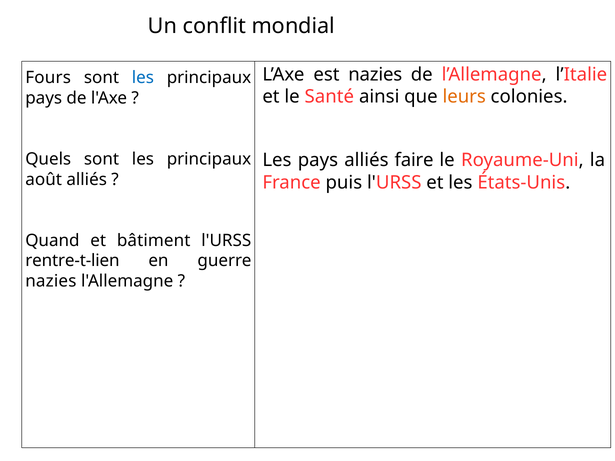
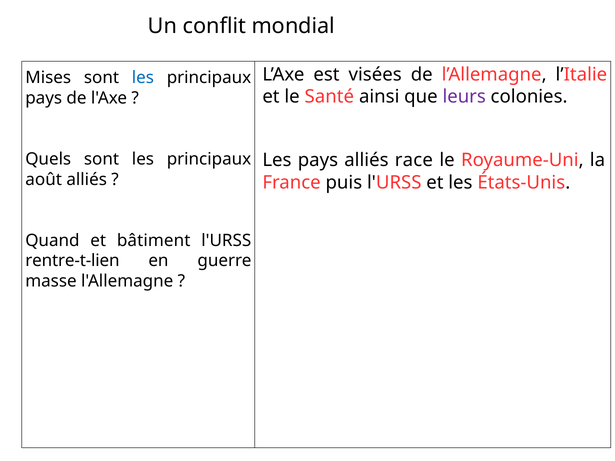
est nazies: nazies -> visées
Fours: Fours -> Mises
leurs colour: orange -> purple
faire: faire -> race
nazies at (51, 281): nazies -> masse
